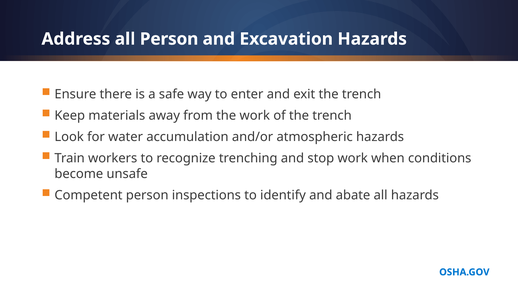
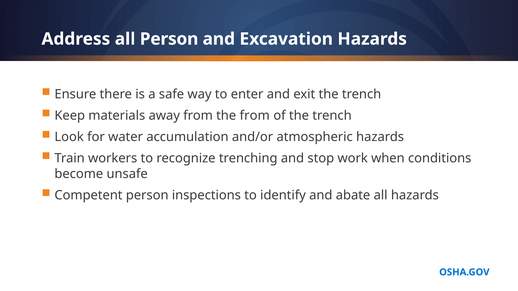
the work: work -> from
